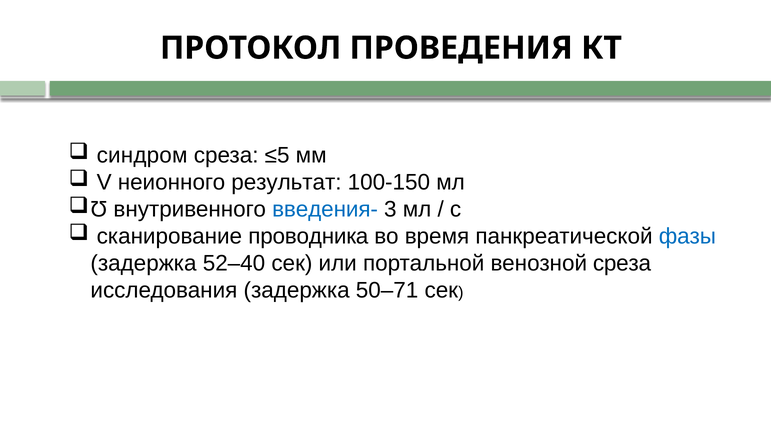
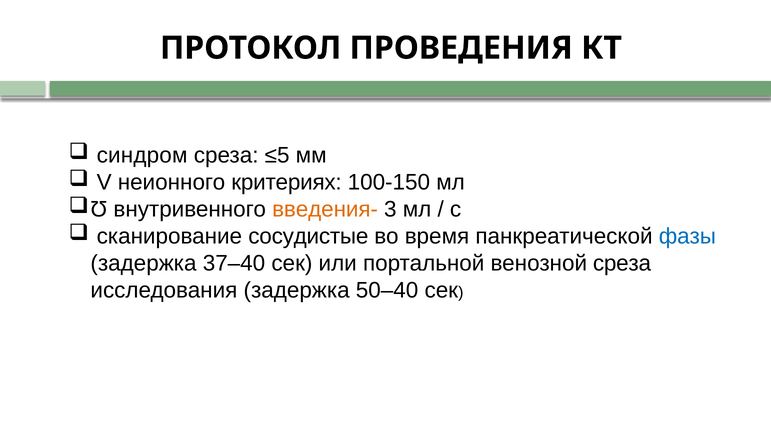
результат: результат -> критериях
введения- colour: blue -> orange
проводника: проводника -> сосудистые
52–40: 52–40 -> 37–40
50–71: 50–71 -> 50–40
